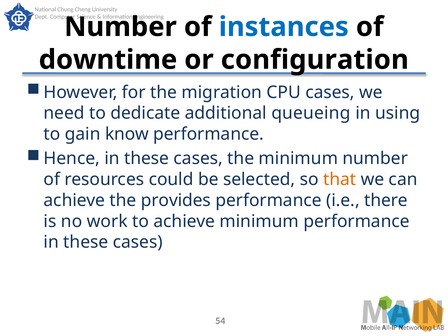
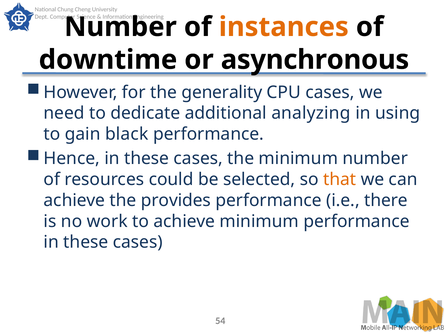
instances colour: blue -> orange
configuration: configuration -> asynchronous
migration: migration -> generality
queueing: queueing -> analyzing
know: know -> black
